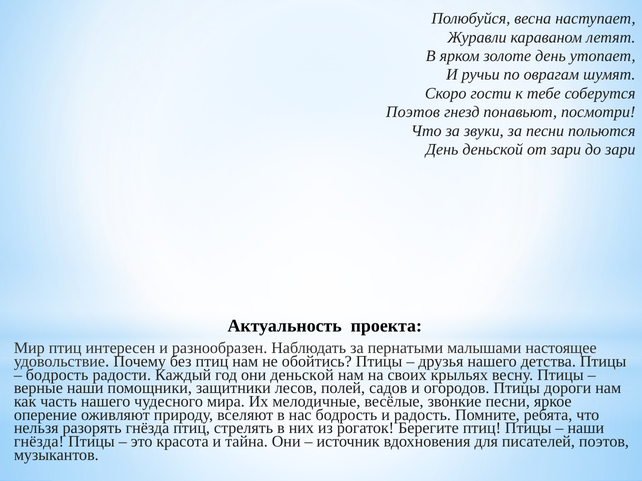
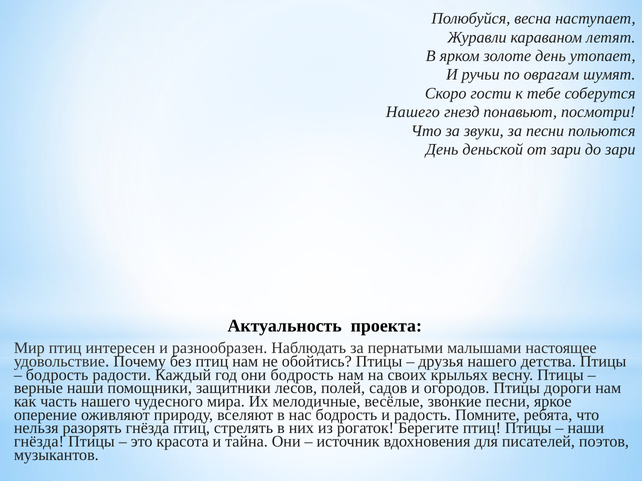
Поэтов at (413, 112): Поэтов -> Нашего
они деньской: деньской -> бодрость
